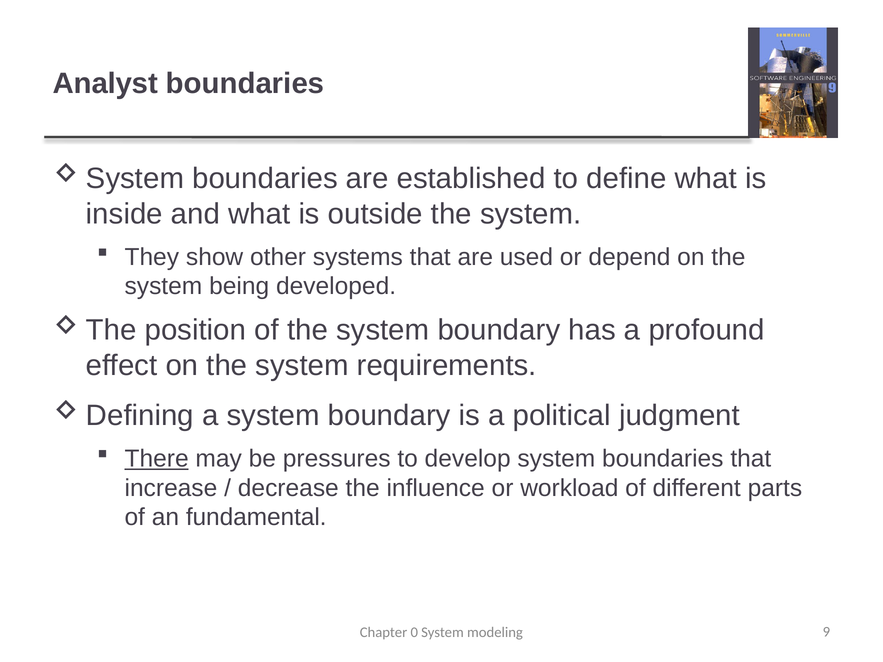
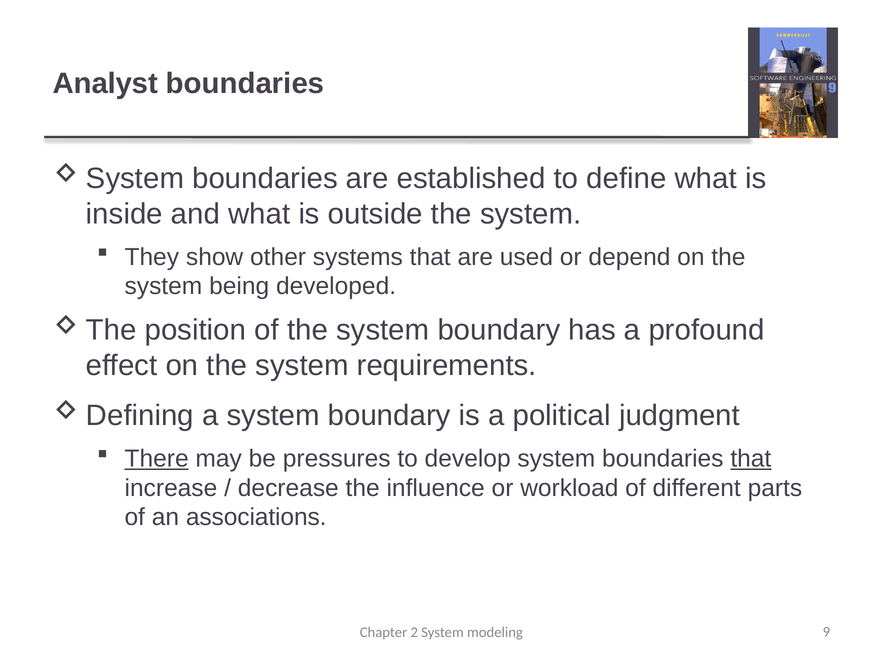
that at (751, 459) underline: none -> present
fundamental: fundamental -> associations
0: 0 -> 2
